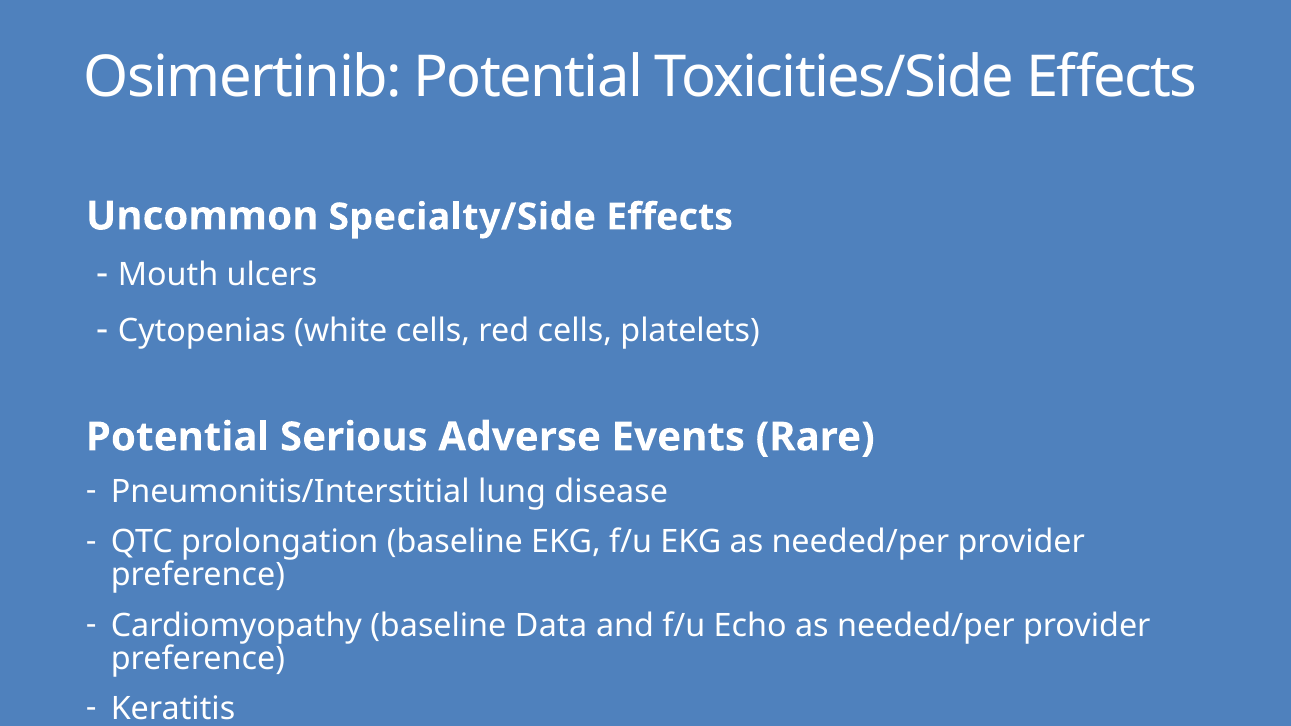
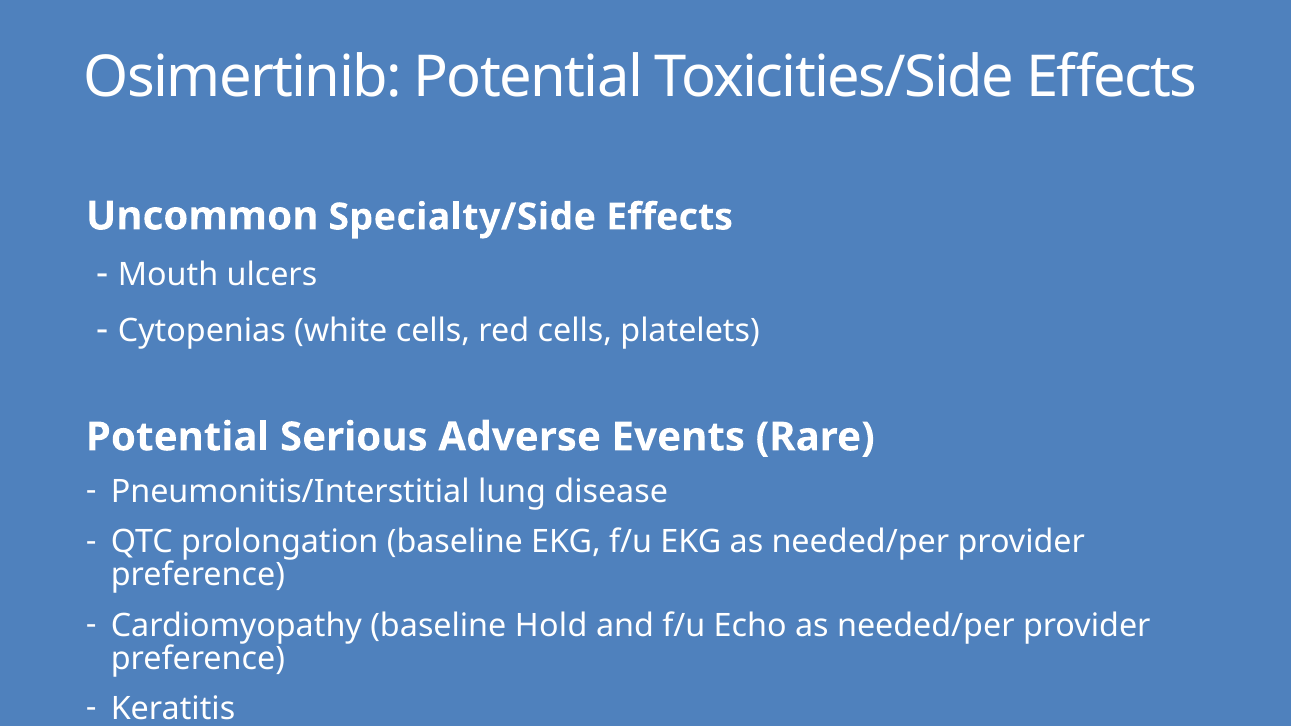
Data: Data -> Hold
